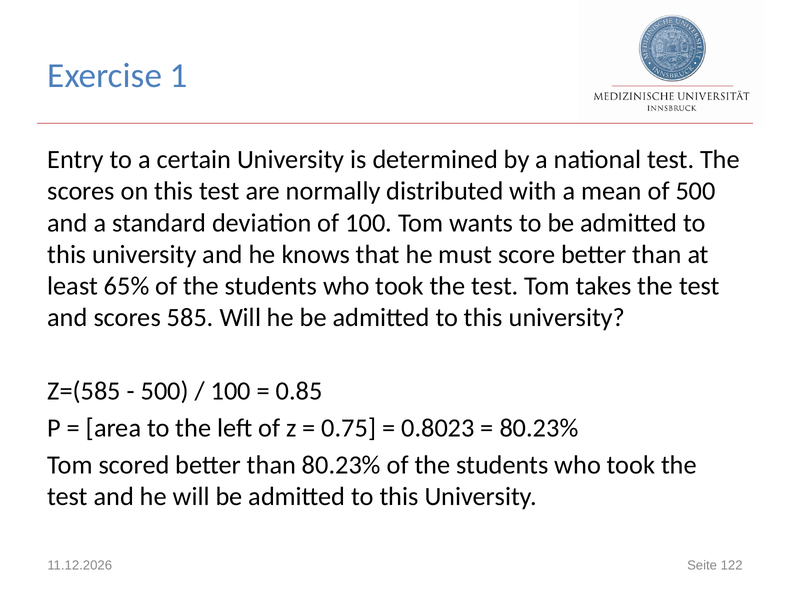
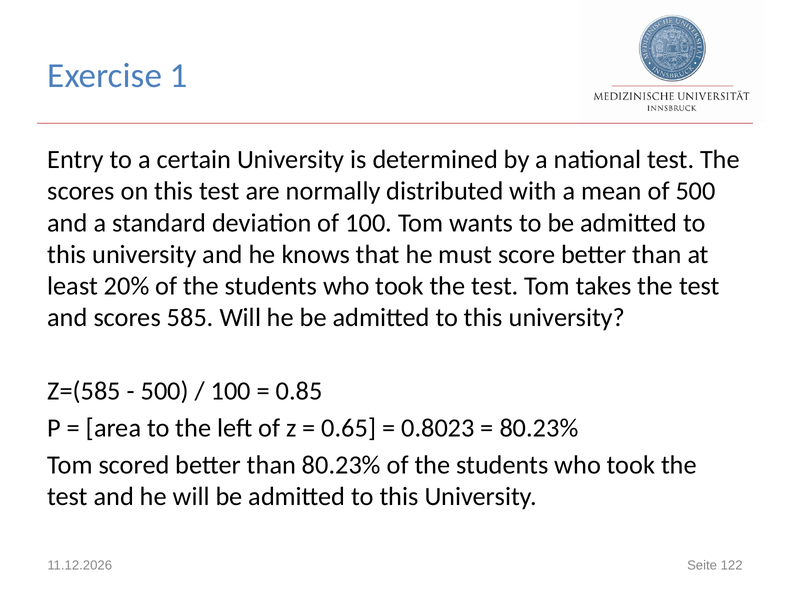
65%: 65% -> 20%
0.75: 0.75 -> 0.65
